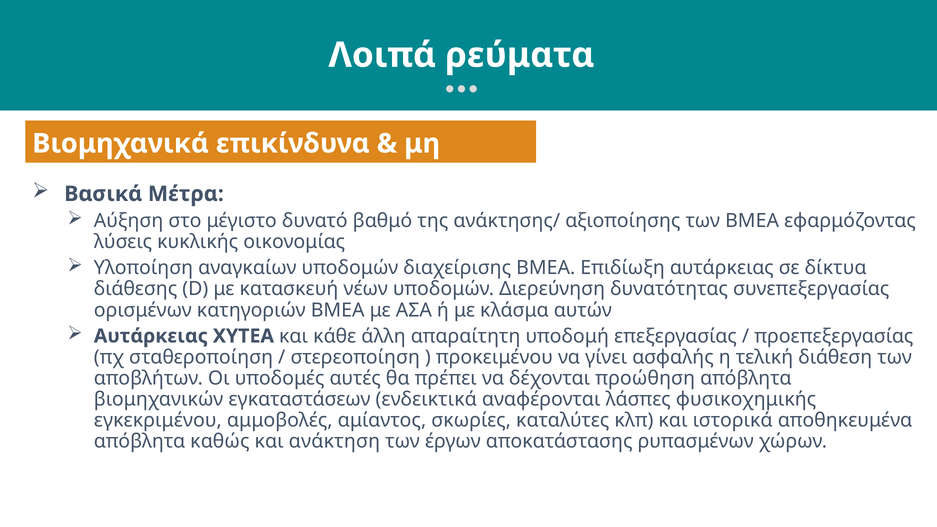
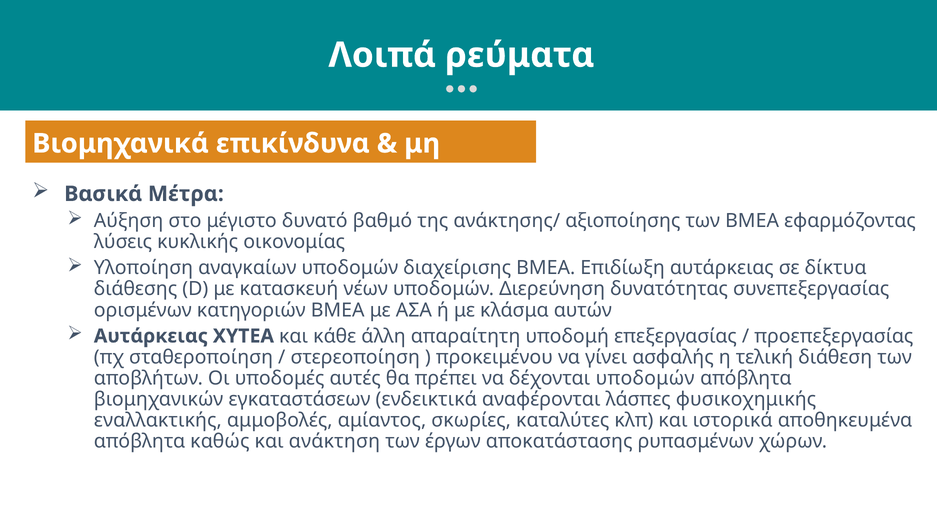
δέχονται προώθηση: προώθηση -> υποδομών
εγκεκριμένου: εγκεκριμένου -> εναλλακτικής
